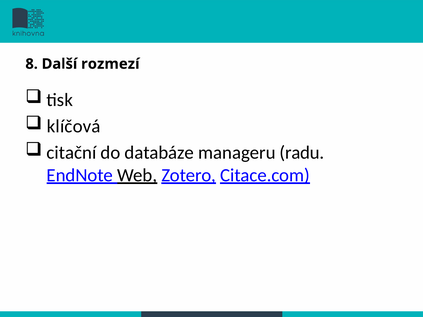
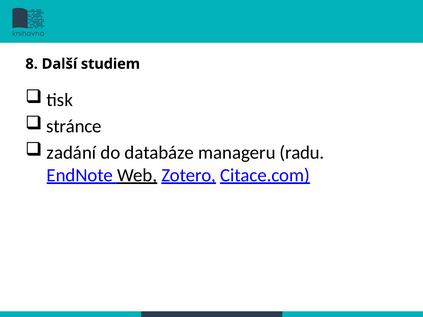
rozmezí: rozmezí -> studiem
klíčová: klíčová -> stránce
citační: citační -> zadání
